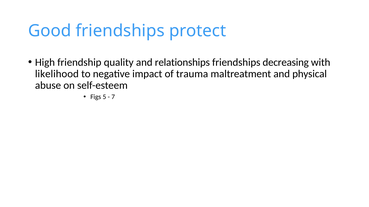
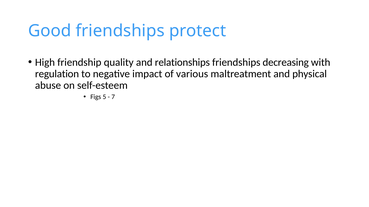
likelihood: likelihood -> regulation
trauma: trauma -> various
